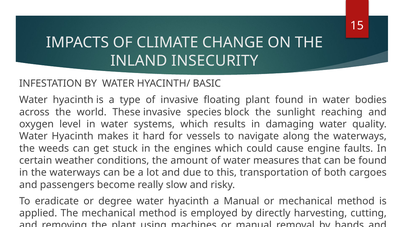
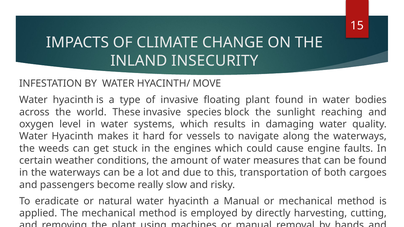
BASIC: BASIC -> MOVE
degree: degree -> natural
